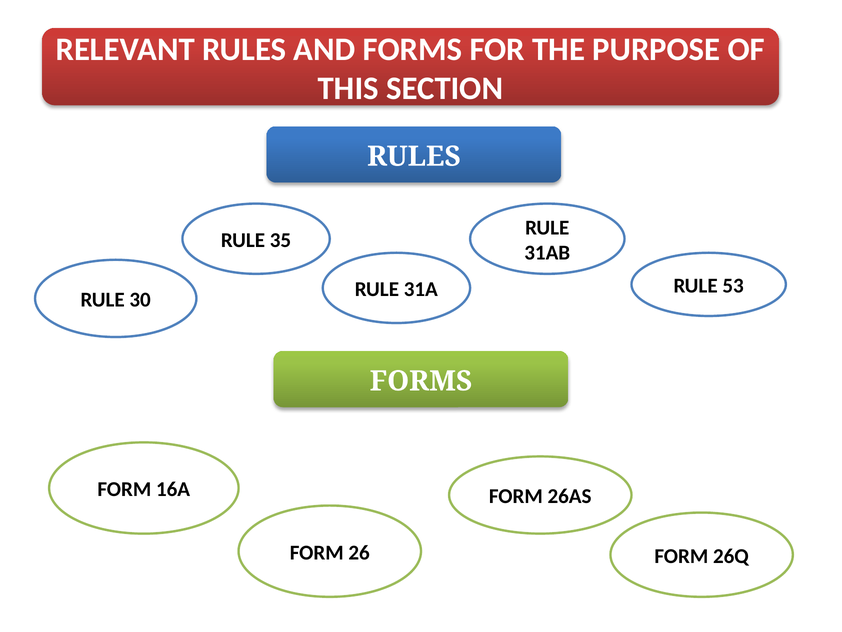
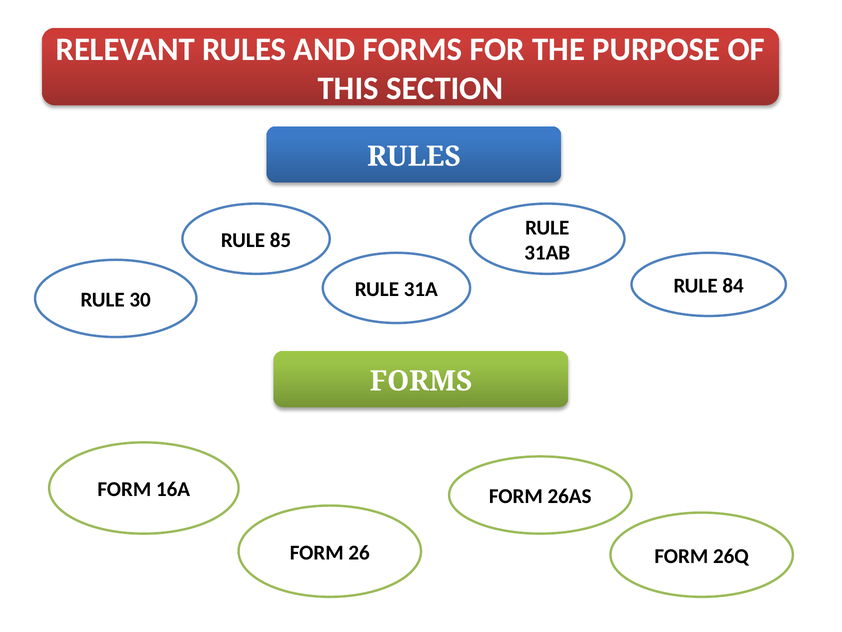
35: 35 -> 85
53: 53 -> 84
